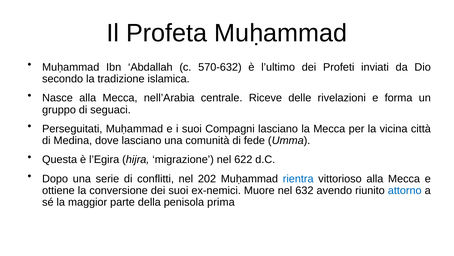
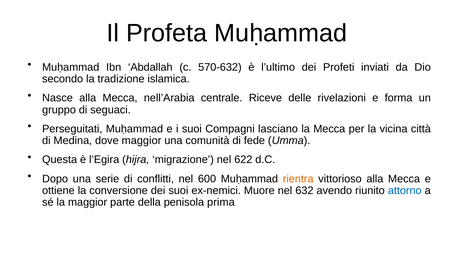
dove lasciano: lasciano -> maggior
202: 202 -> 600
rientra colour: blue -> orange
